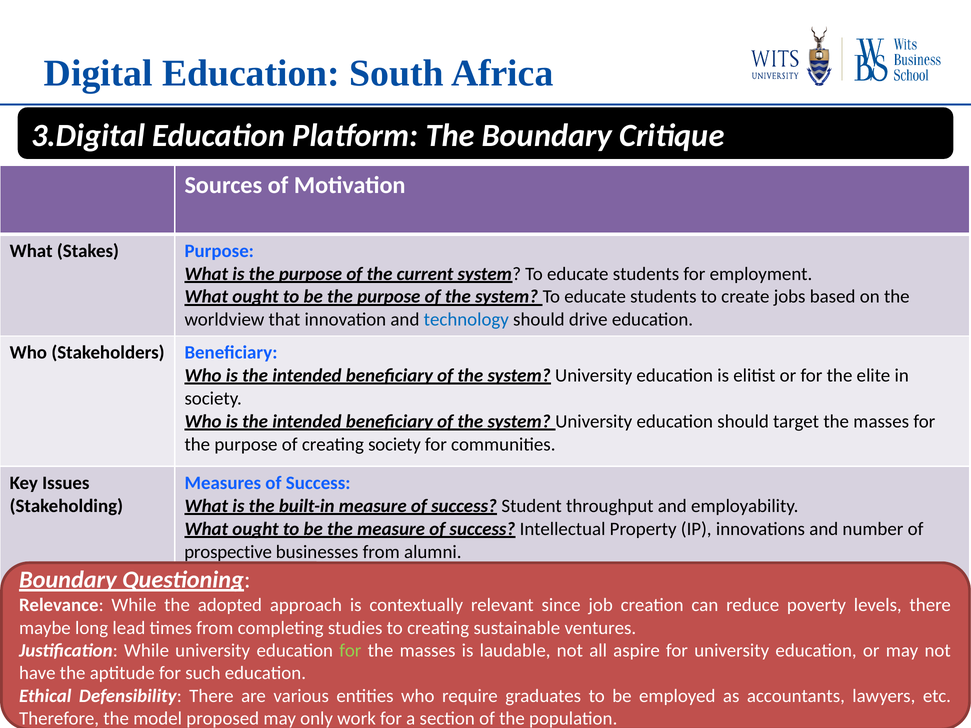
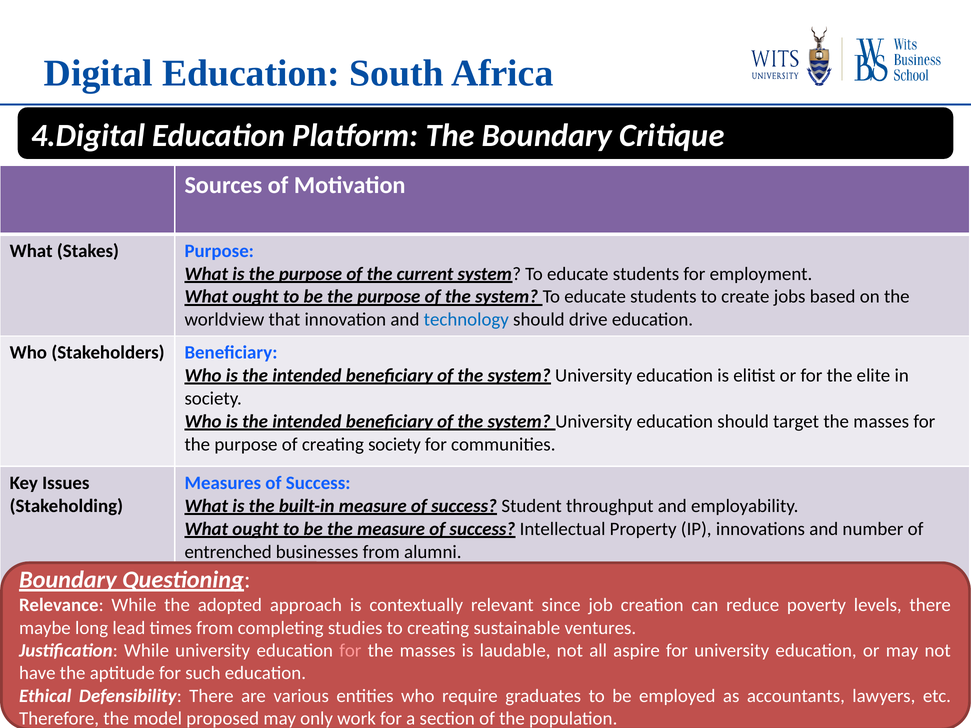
3.Digital: 3.Digital -> 4.Digital
prospective: prospective -> entrenched
for at (350, 651) colour: light green -> pink
